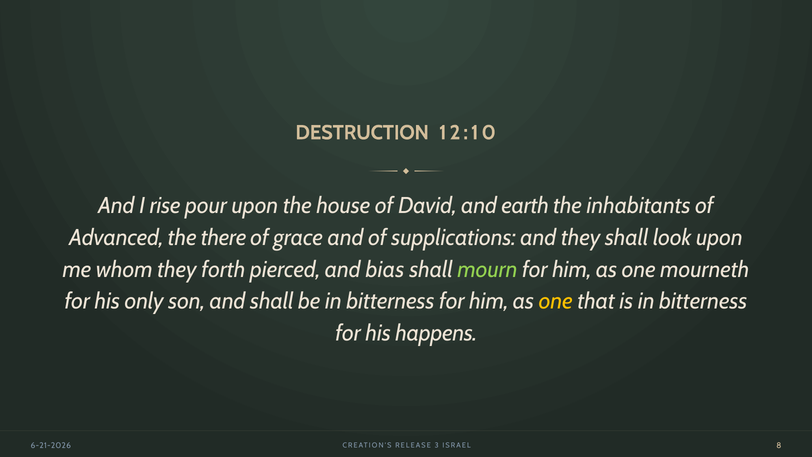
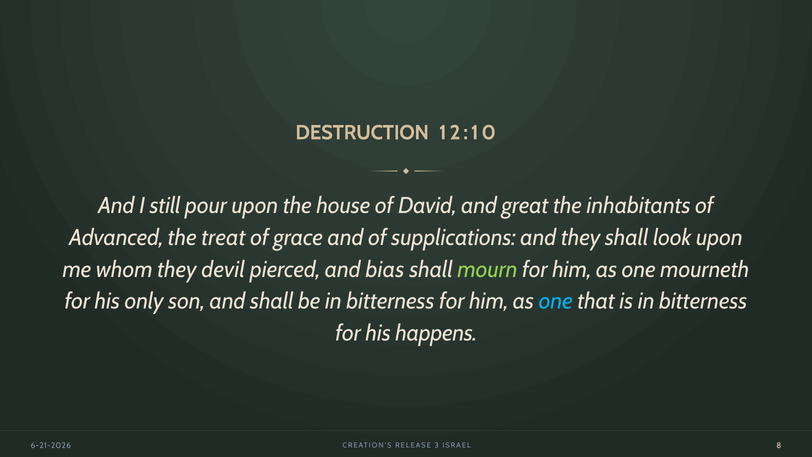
rise: rise -> still
earth: earth -> great
there: there -> treat
forth: forth -> devil
one at (556, 301) colour: yellow -> light blue
